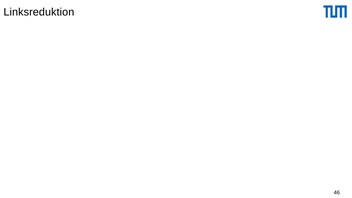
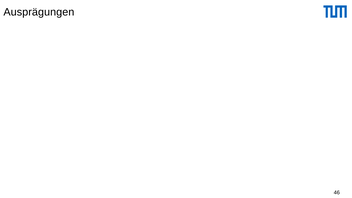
Linksreduktion: Linksreduktion -> Ausprägungen
